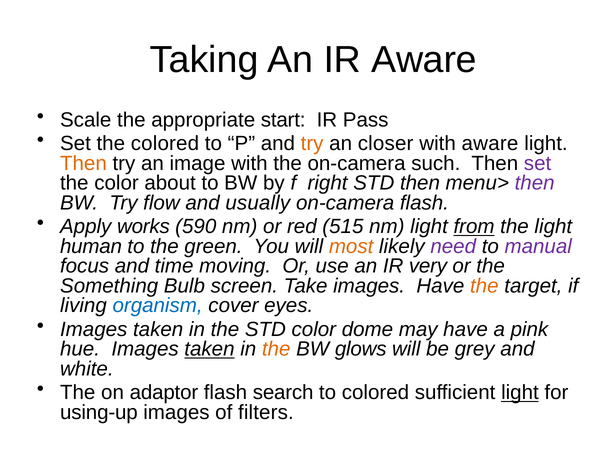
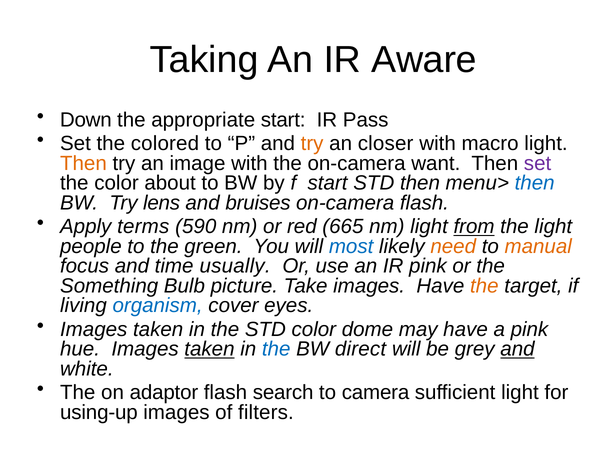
Scale: Scale -> Down
with aware: aware -> macro
such: such -> want
f right: right -> start
then at (535, 183) colour: purple -> blue
flow: flow -> lens
usually: usually -> bruises
works: works -> terms
515: 515 -> 665
human: human -> people
most colour: orange -> blue
need colour: purple -> orange
manual colour: purple -> orange
moving: moving -> usually
IR very: very -> pink
screen: screen -> picture
the at (276, 349) colour: orange -> blue
glows: glows -> direct
and at (517, 349) underline: none -> present
to colored: colored -> camera
light at (520, 393) underline: present -> none
